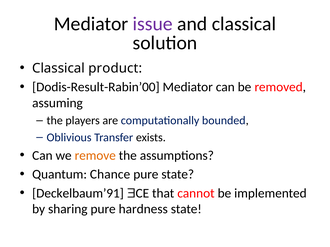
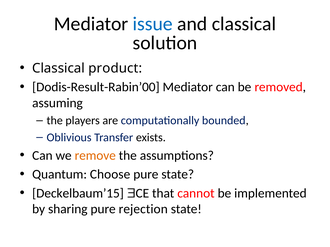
issue colour: purple -> blue
Chance: Chance -> Choose
Deckelbaum’91: Deckelbaum’91 -> Deckelbaum’15
hardness: hardness -> rejection
